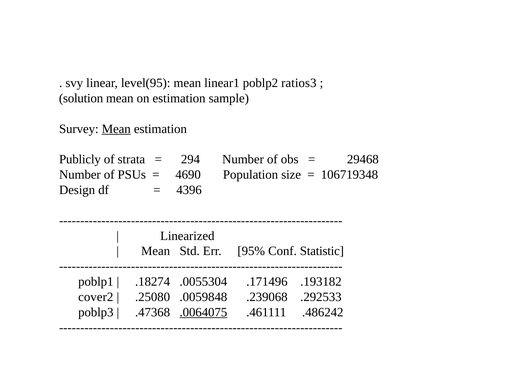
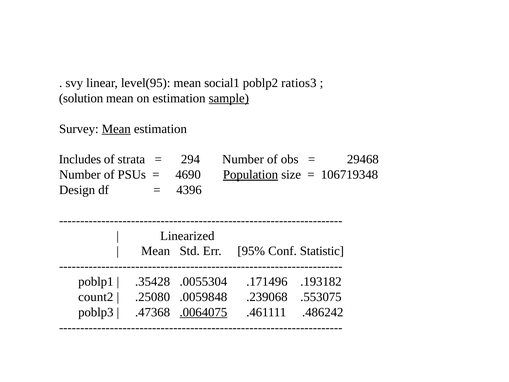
linear1: linear1 -> social1
sample underline: none -> present
Publicly: Publicly -> Includes
Population underline: none -> present
.18274: .18274 -> .35428
cover2: cover2 -> count2
.292533: .292533 -> .553075
